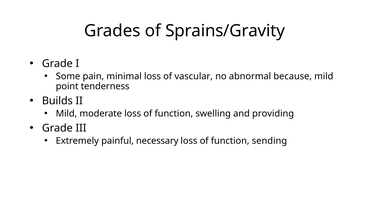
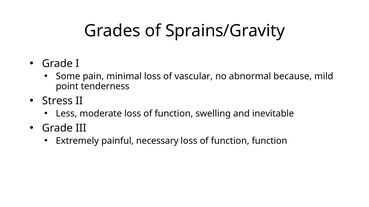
Builds: Builds -> Stress
Mild at (66, 114): Mild -> Less
providing: providing -> inevitable
function sending: sending -> function
